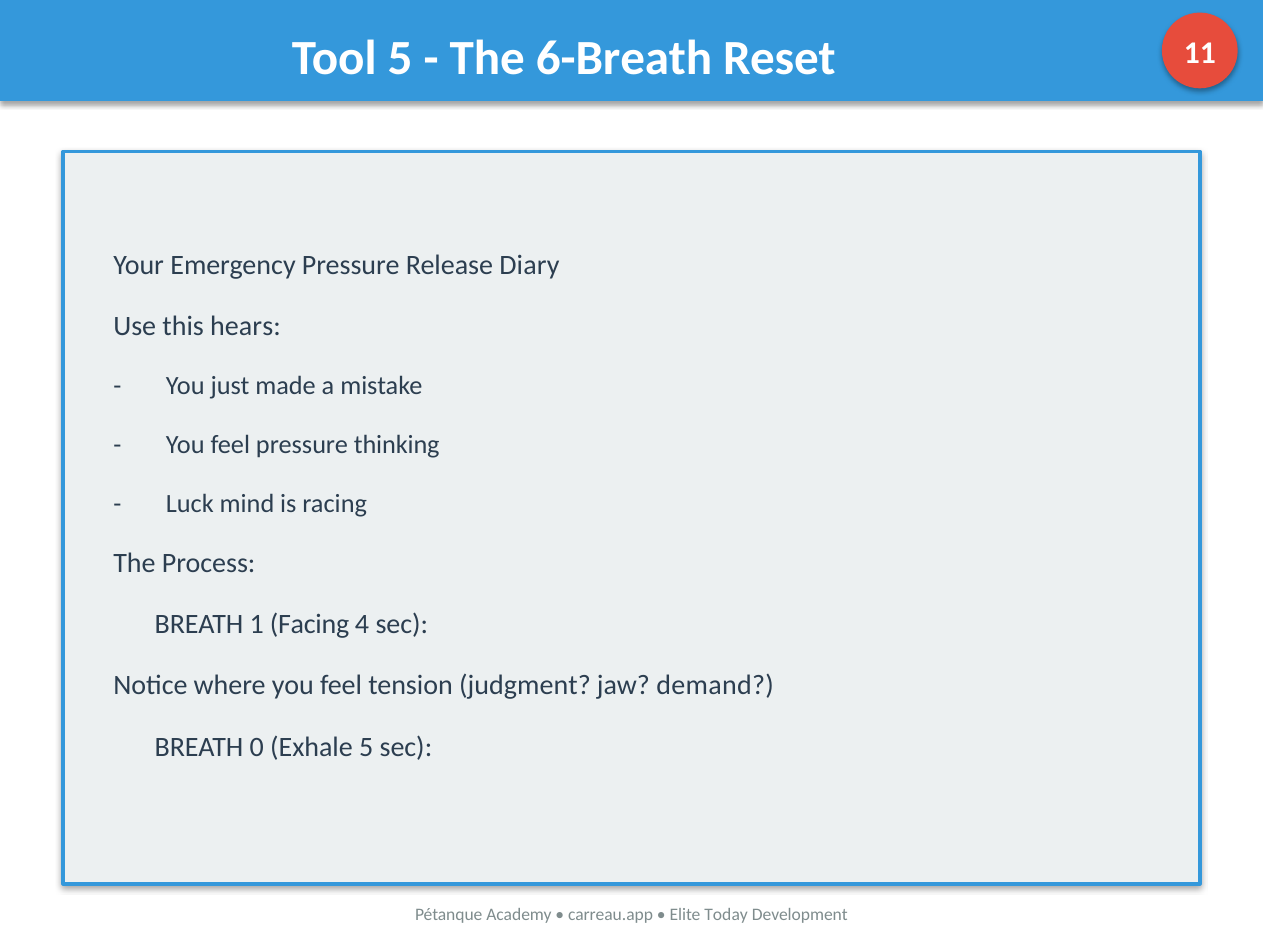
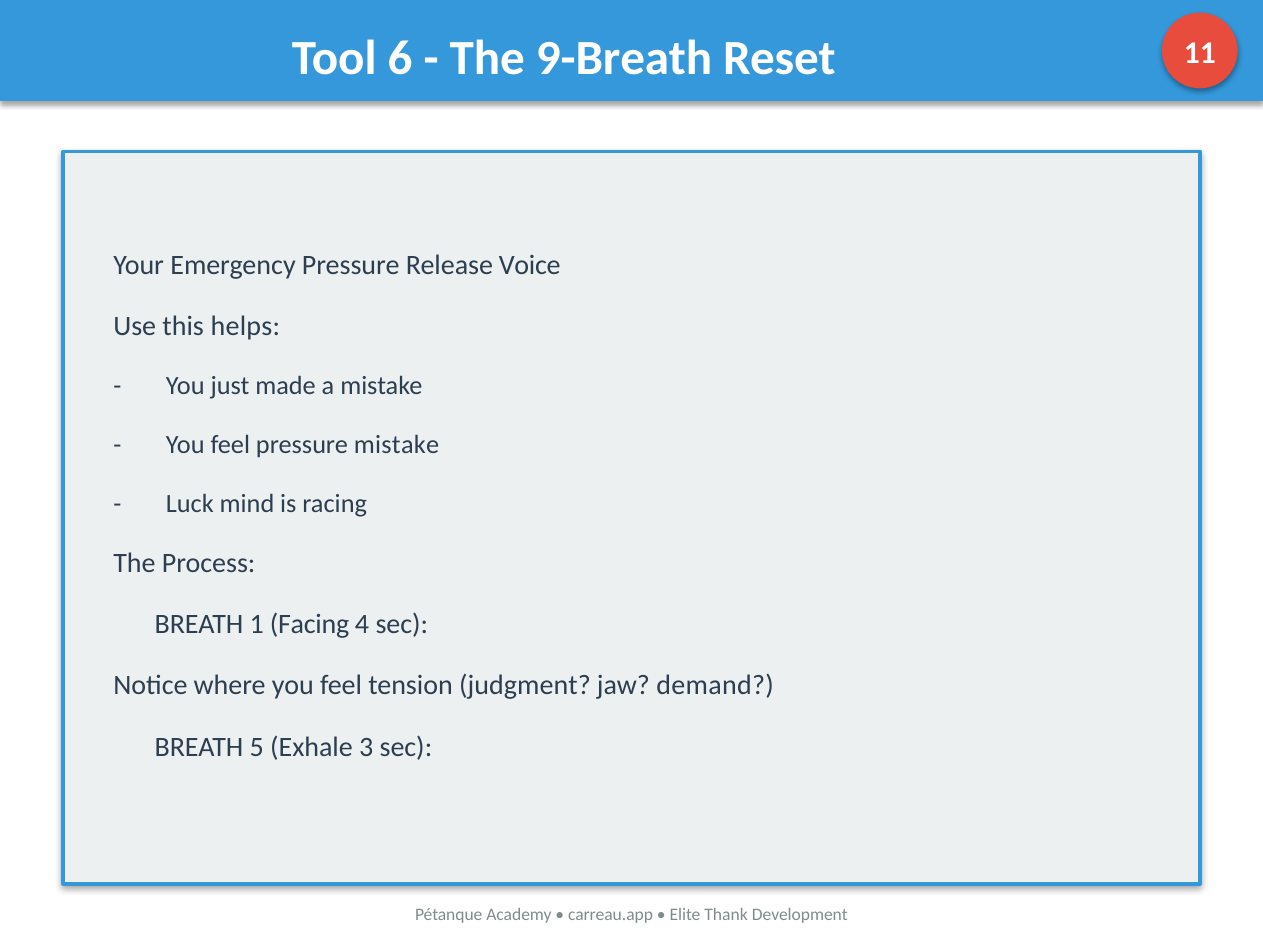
Tool 5: 5 -> 6
6-Breath: 6-Breath -> 9-Breath
Diary: Diary -> Voice
hears: hears -> helps
pressure thinking: thinking -> mistake
0: 0 -> 5
Exhale 5: 5 -> 3
Today: Today -> Thank
